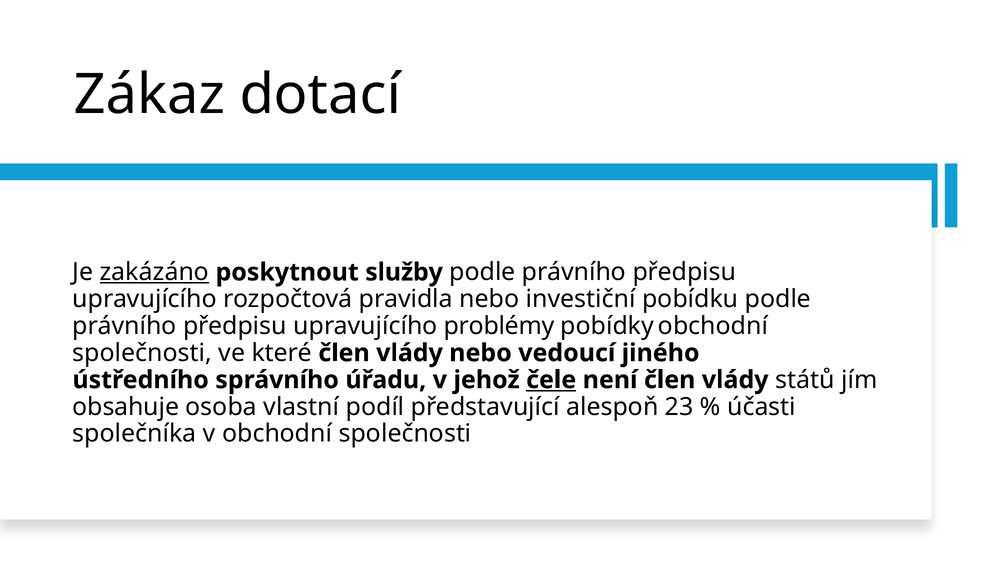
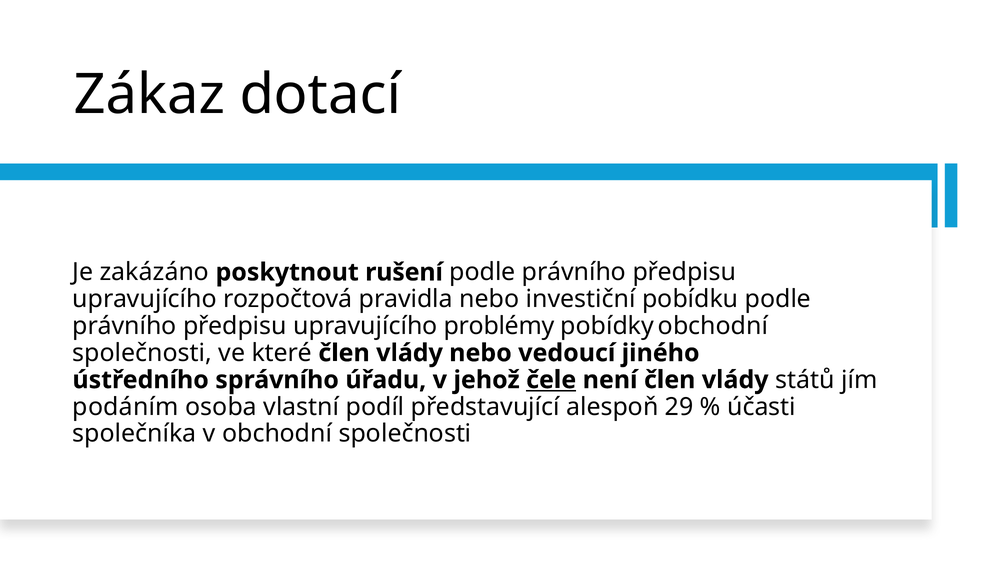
zakázáno underline: present -> none
služby: služby -> rušení
obsahuje: obsahuje -> podáním
23: 23 -> 29
